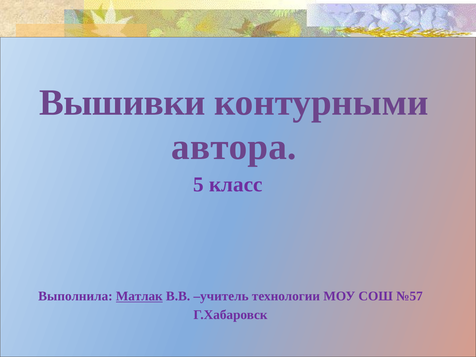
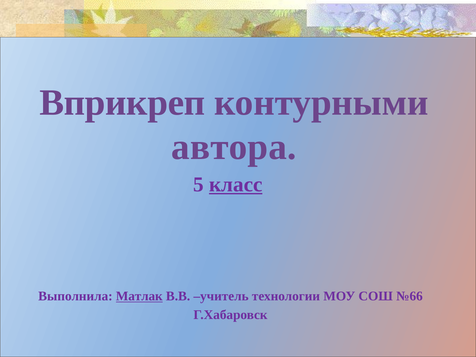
Вышивки: Вышивки -> Вприкреп
класс underline: none -> present
№57: №57 -> №66
